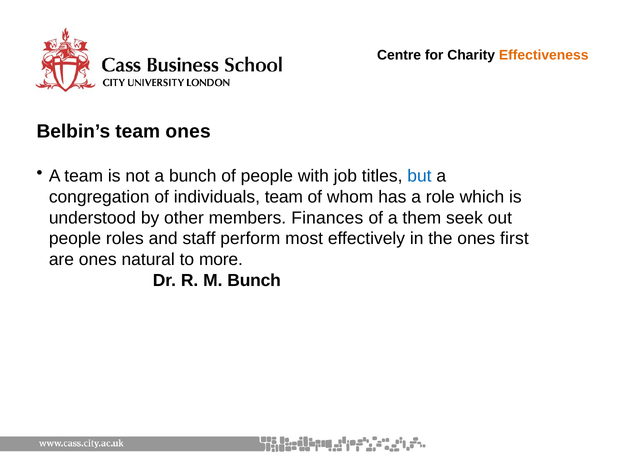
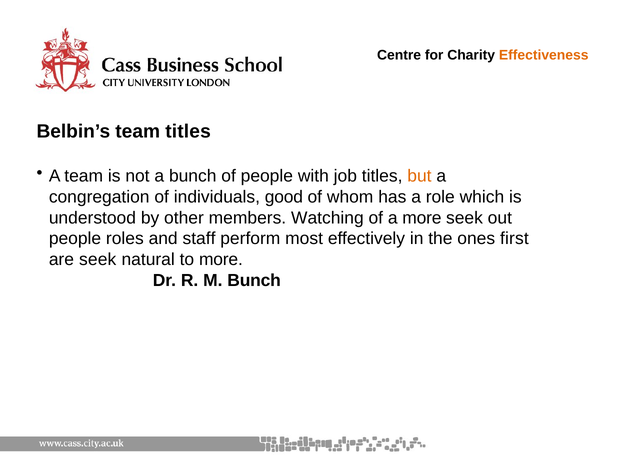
team ones: ones -> titles
but colour: blue -> orange
individuals team: team -> good
Finances: Finances -> Watching
a them: them -> more
are ones: ones -> seek
